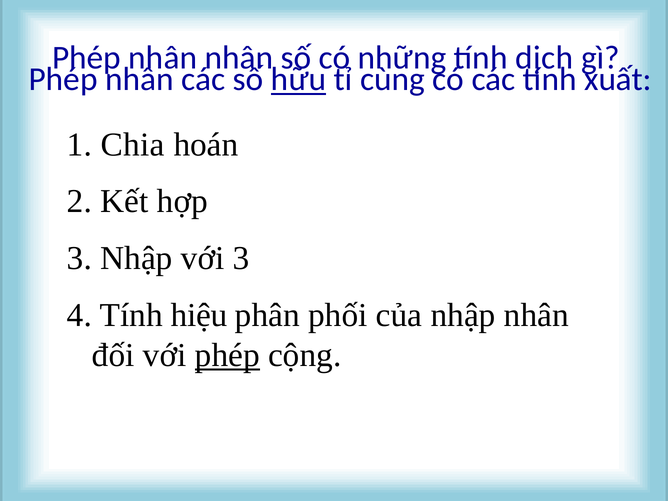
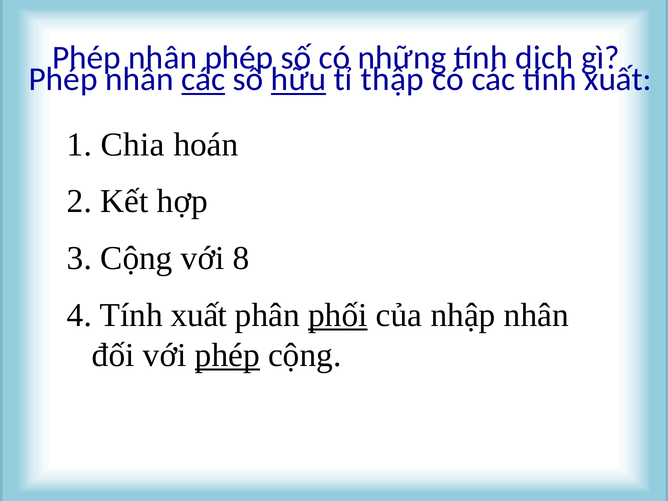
nhân nhân: nhân -> phép
các at (203, 79) underline: none -> present
cùng: cùng -> thập
3 Nhập: Nhập -> Cộng
với 3: 3 -> 8
4 Tính hiệu: hiệu -> xuất
phối underline: none -> present
